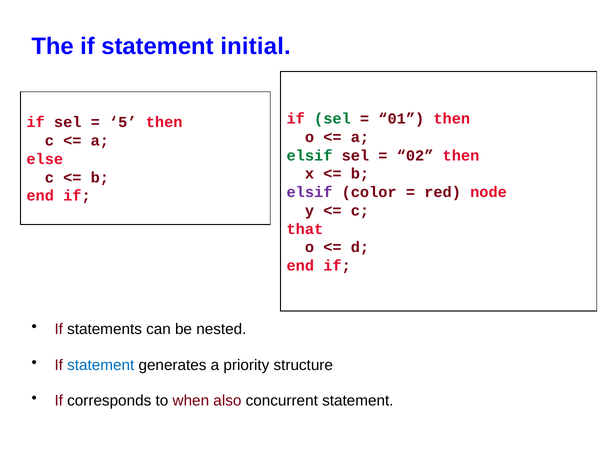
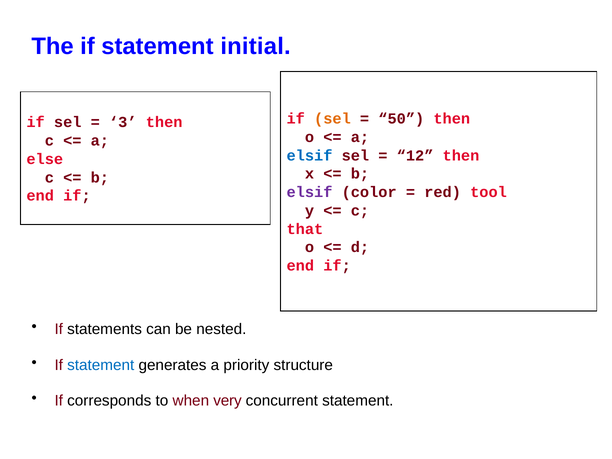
sel at (332, 119) colour: green -> orange
01: 01 -> 50
5: 5 -> 3
elsif at (310, 156) colour: green -> blue
02: 02 -> 12
node: node -> tool
also: also -> very
